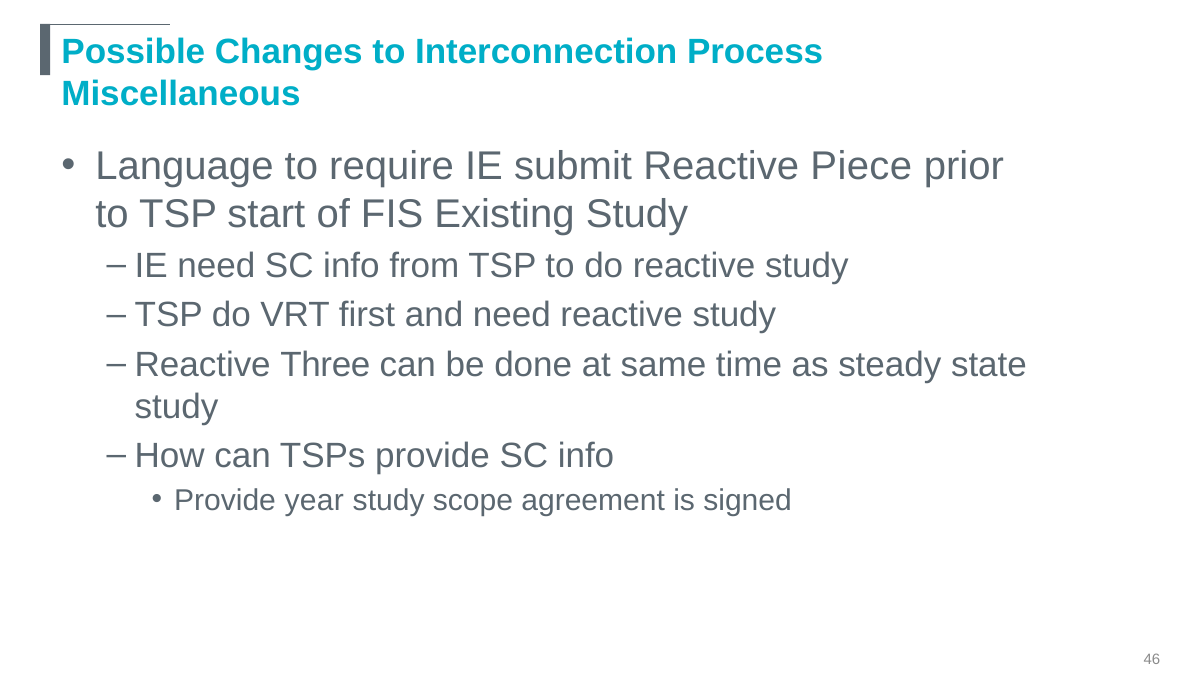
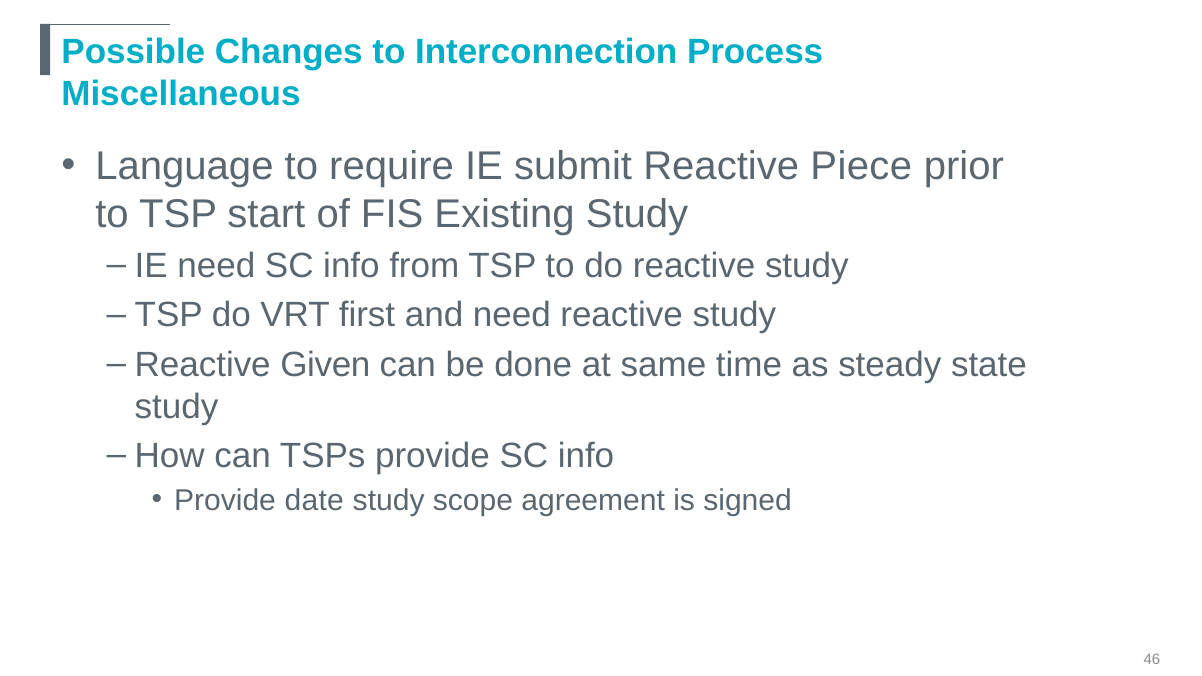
Three: Three -> Given
year: year -> date
